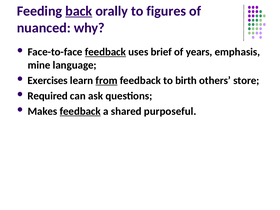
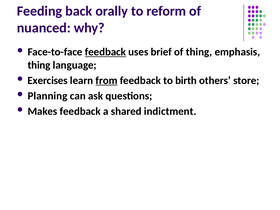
back underline: present -> none
figures: figures -> reform
of years: years -> thing
mine at (39, 65): mine -> thing
Required: Required -> Planning
feedback at (80, 111) underline: present -> none
purposeful: purposeful -> indictment
